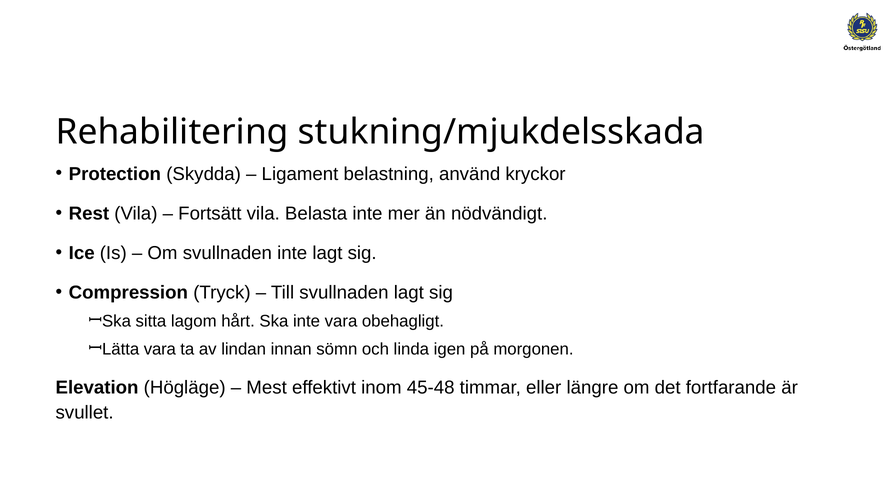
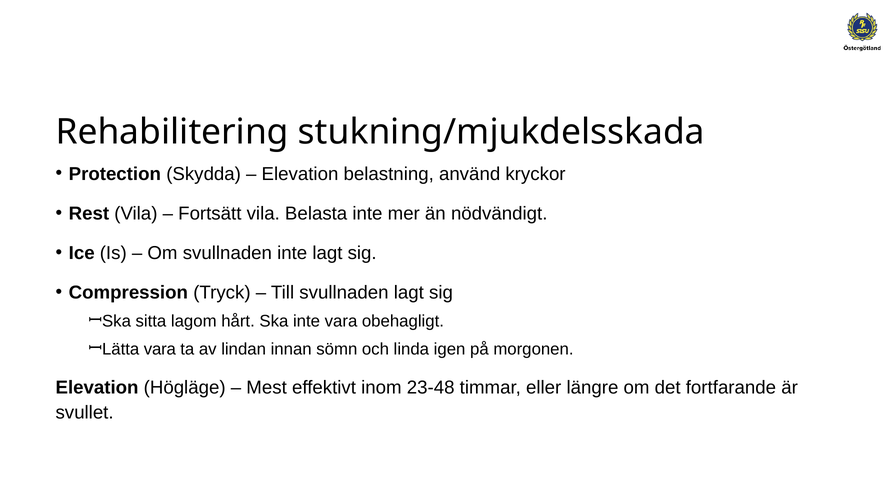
Ligament at (300, 174): Ligament -> Elevation
45-48: 45-48 -> 23-48
